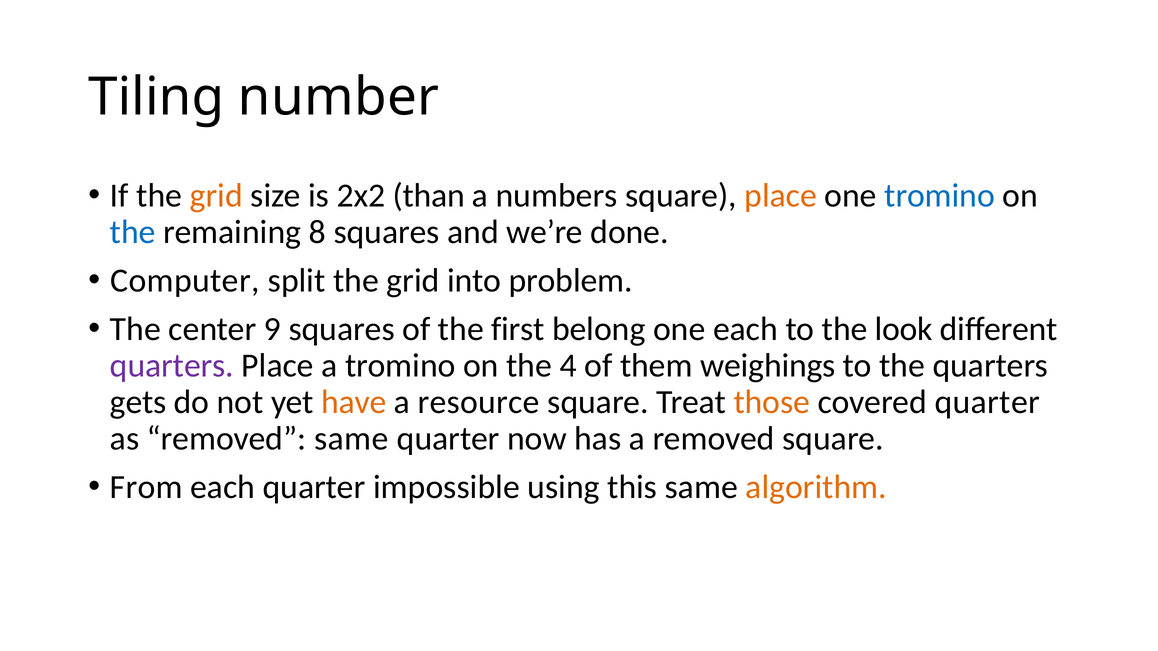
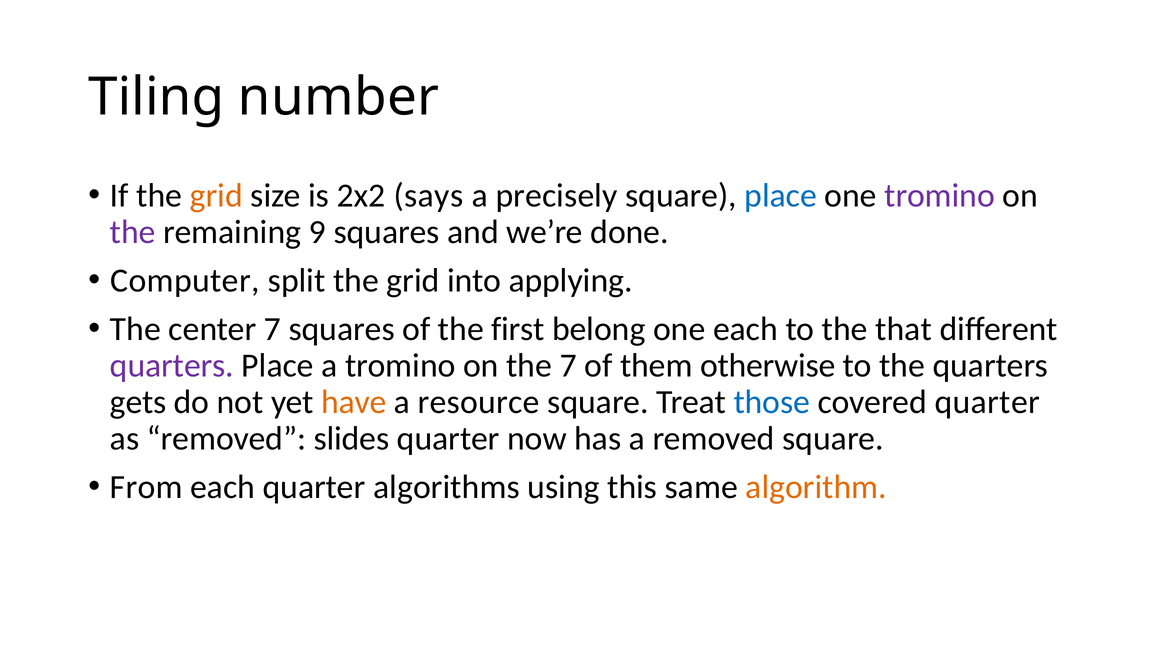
than: than -> says
numbers: numbers -> precisely
place at (781, 196) colour: orange -> blue
tromino at (940, 196) colour: blue -> purple
the at (133, 232) colour: blue -> purple
8: 8 -> 9
problem: problem -> applying
center 9: 9 -> 7
look: look -> that
the 4: 4 -> 7
weighings: weighings -> otherwise
those colour: orange -> blue
removed same: same -> slides
impossible: impossible -> algorithms
